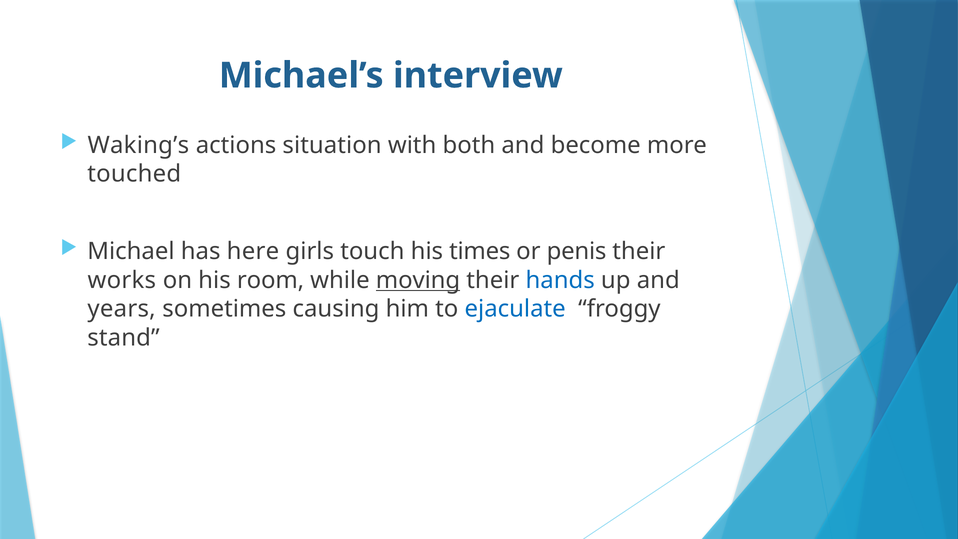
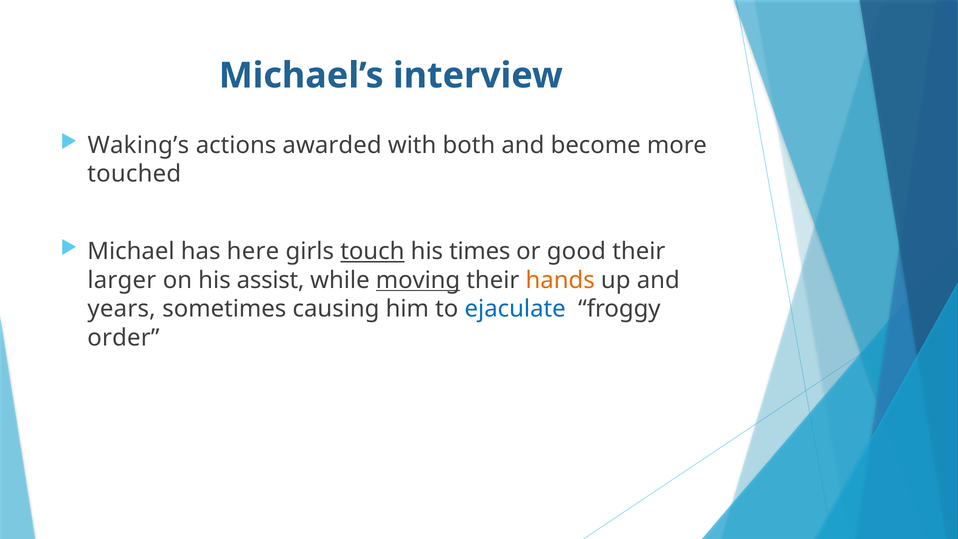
situation: situation -> awarded
touch underline: none -> present
penis: penis -> good
works: works -> larger
room: room -> assist
hands colour: blue -> orange
stand: stand -> order
